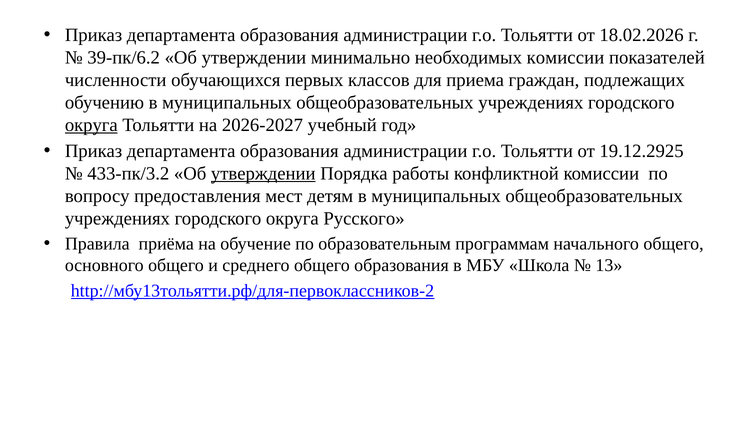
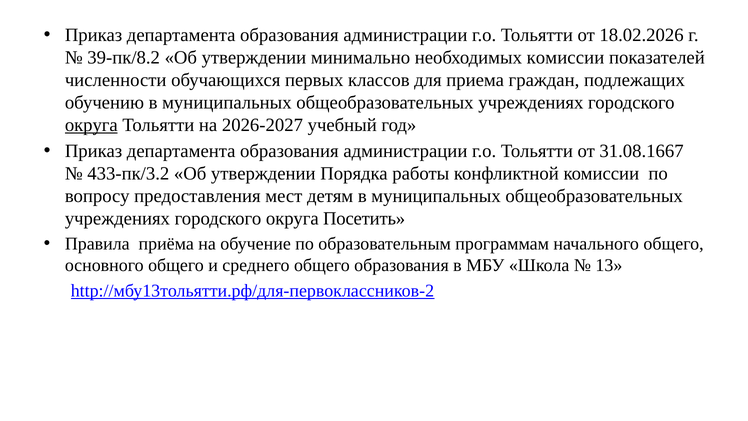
39-пк/6.2: 39-пк/6.2 -> 39-пк/8.2
19.12.2925: 19.12.2925 -> 31.08.1667
утверждении at (263, 173) underline: present -> none
Русского: Русского -> Посетить
